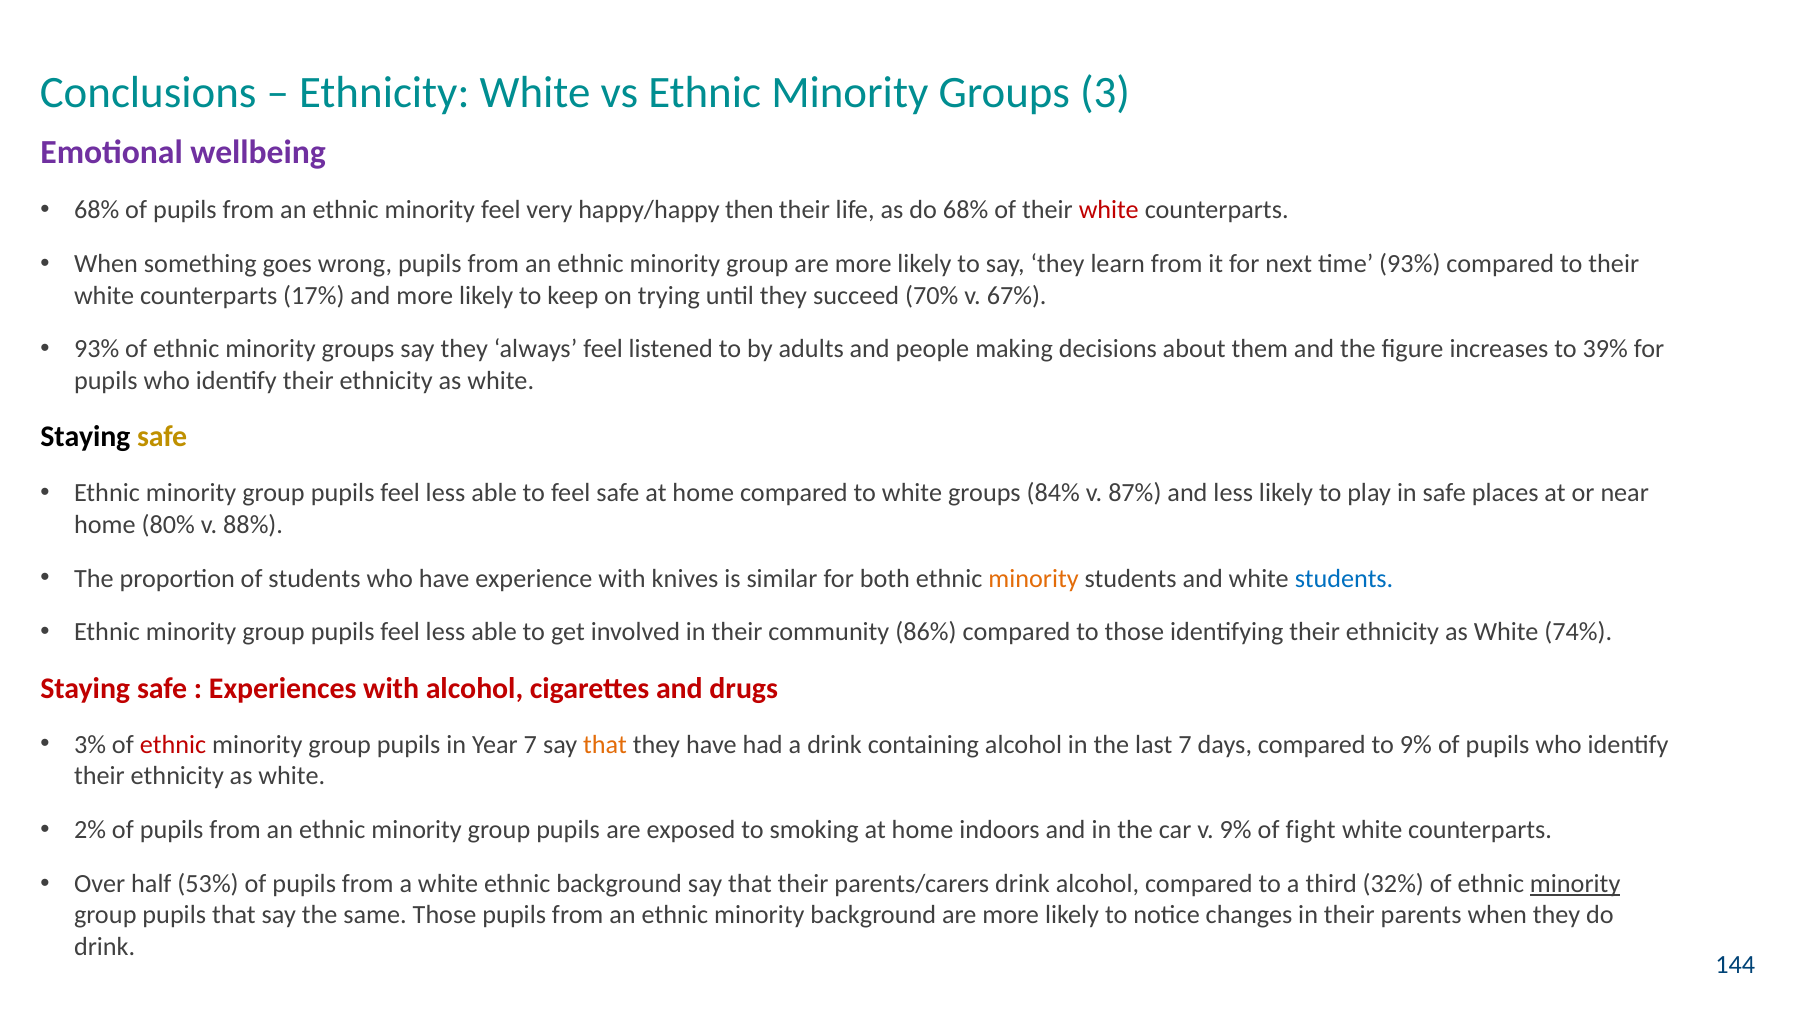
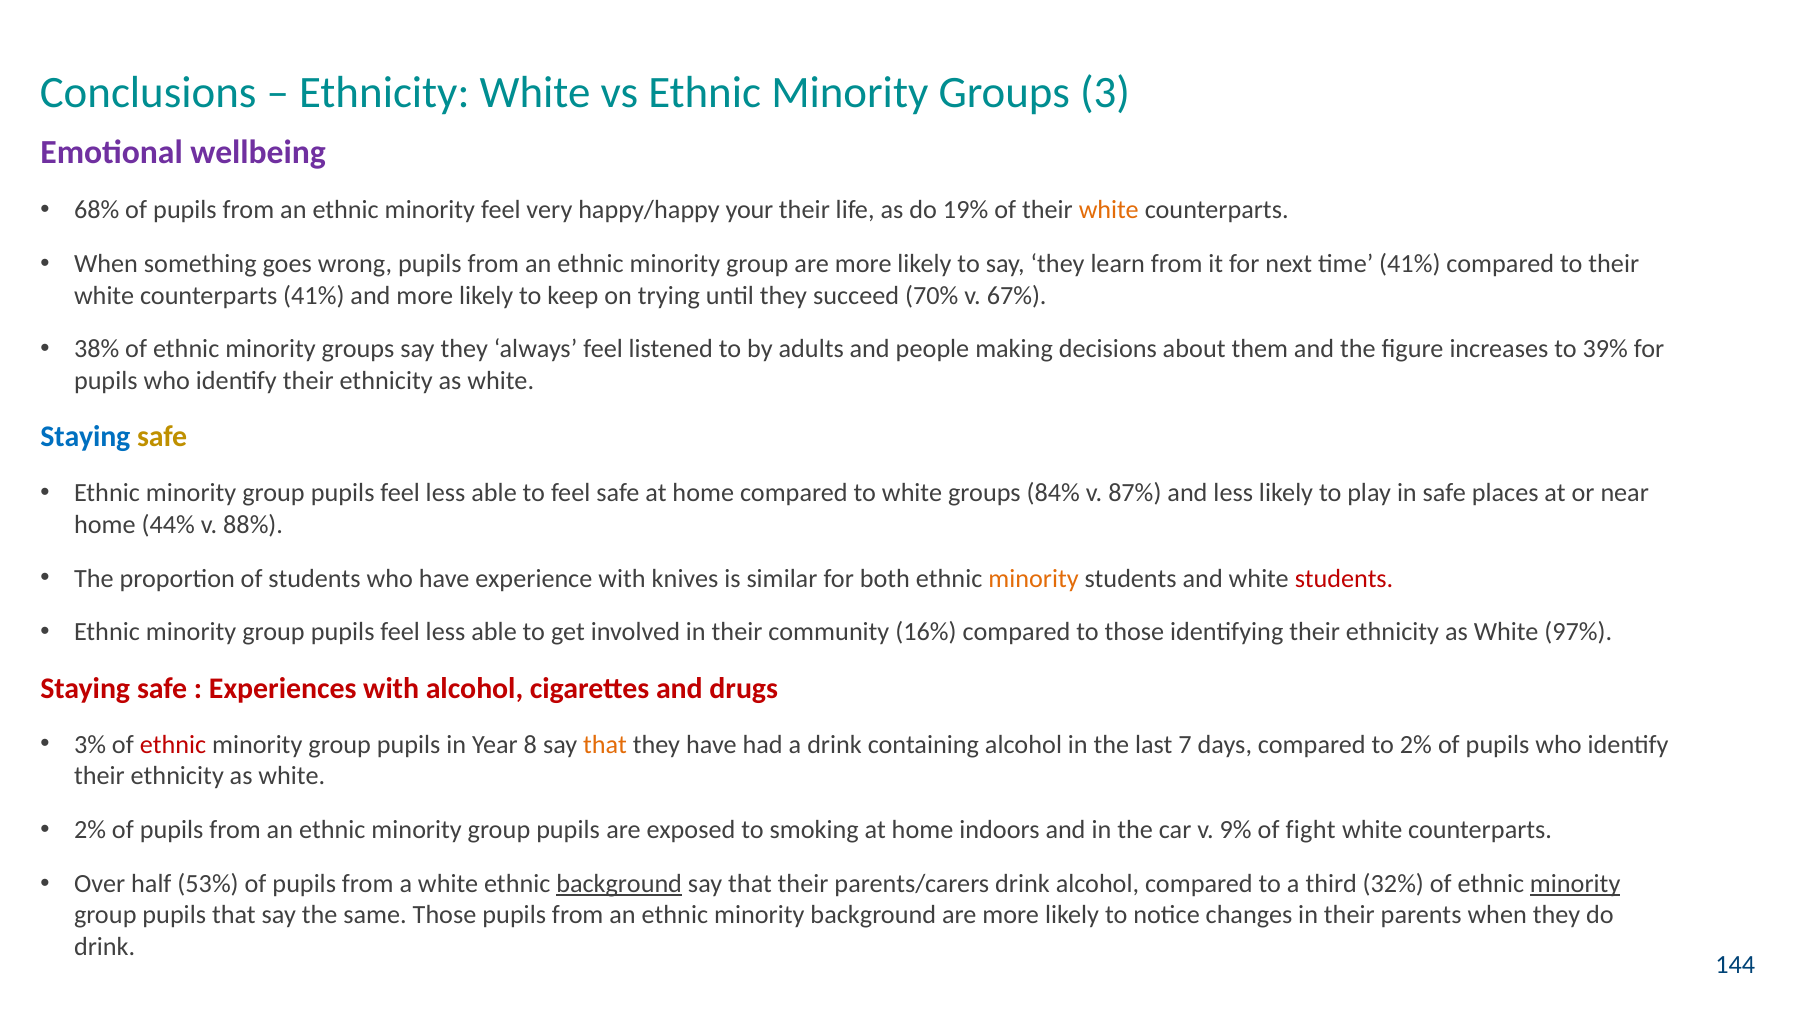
then: then -> your
do 68%: 68% -> 19%
white at (1109, 210) colour: red -> orange
time 93%: 93% -> 41%
counterparts 17%: 17% -> 41%
93% at (97, 349): 93% -> 38%
Staying at (85, 437) colour: black -> blue
80%: 80% -> 44%
students at (1344, 579) colour: blue -> red
86%: 86% -> 16%
74%: 74% -> 97%
Year 7: 7 -> 8
to 9%: 9% -> 2%
background at (619, 884) underline: none -> present
